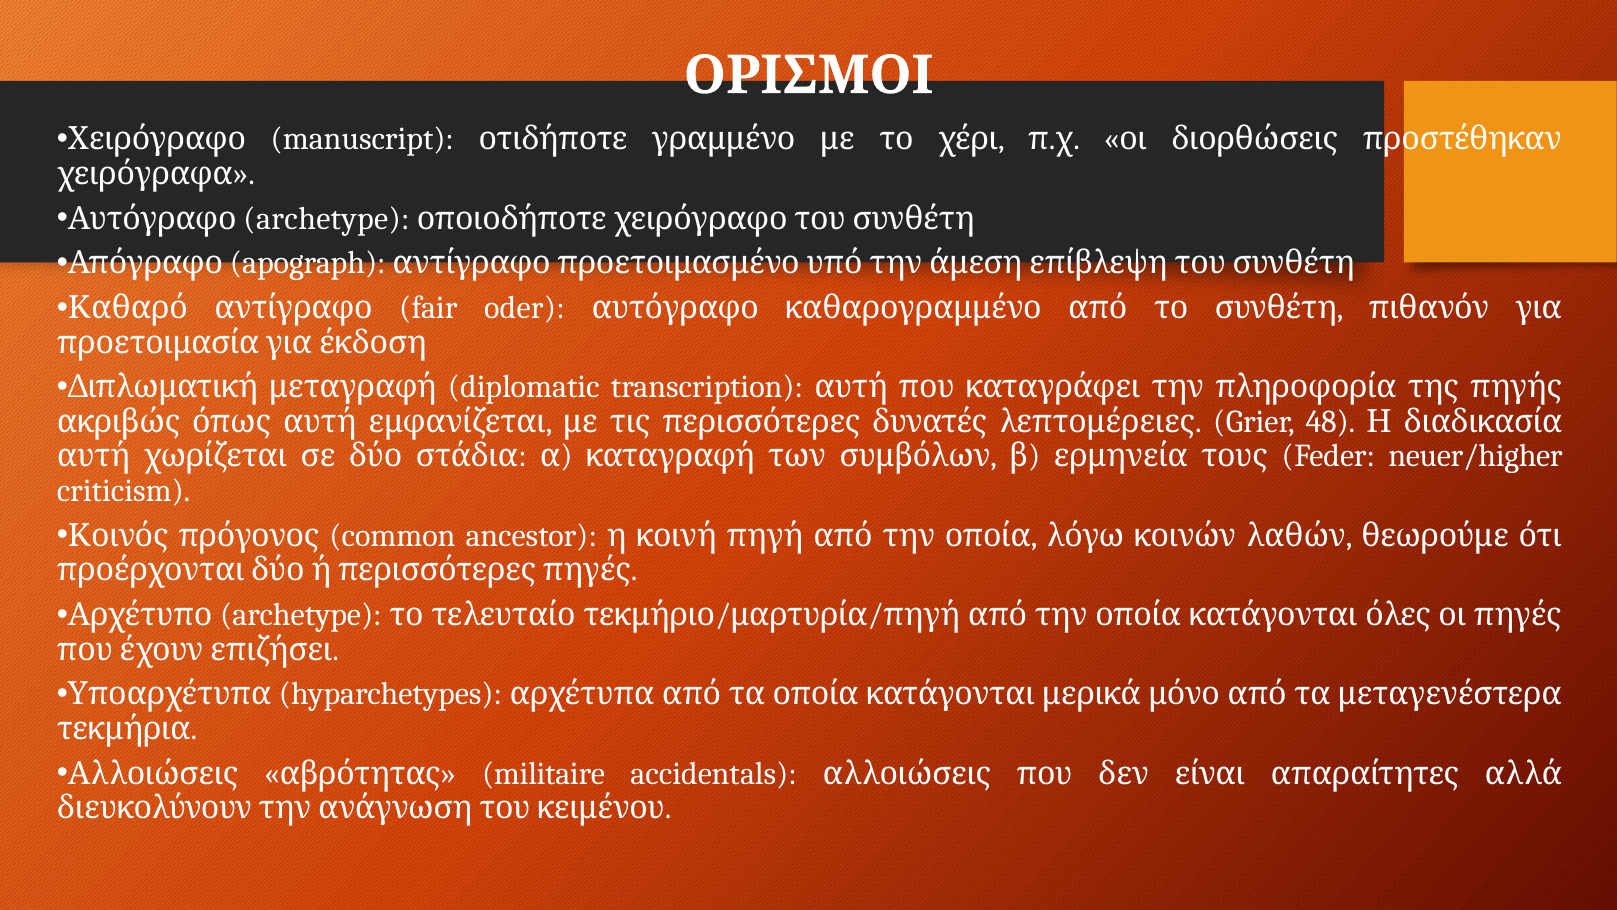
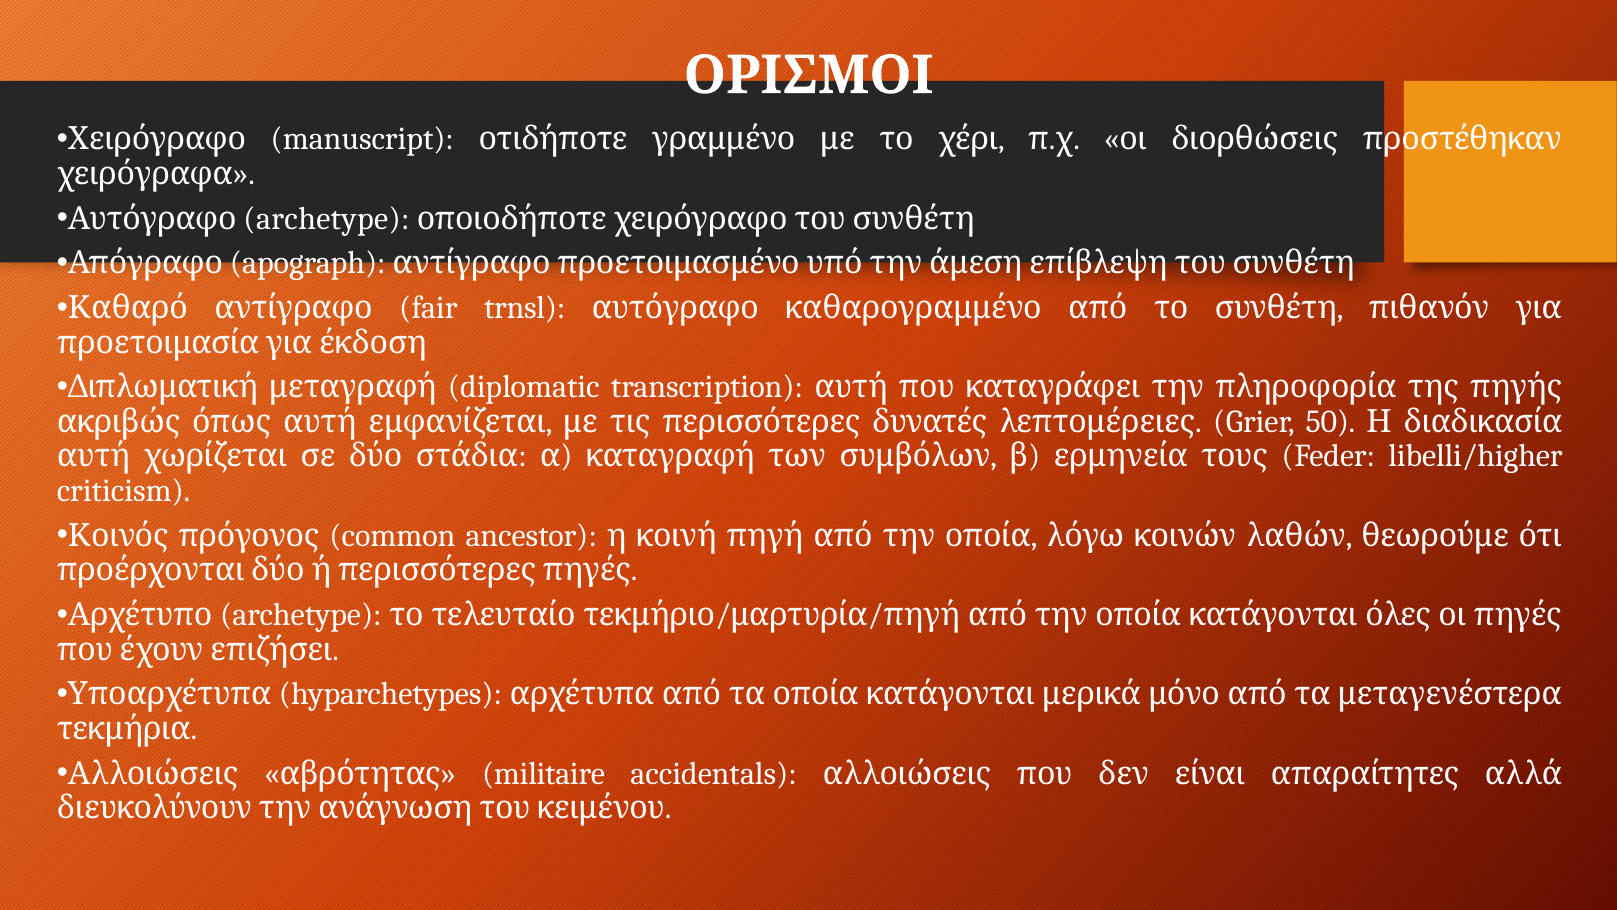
oder: oder -> trnsl
48: 48 -> 50
neuer/higher: neuer/higher -> libelli/higher
